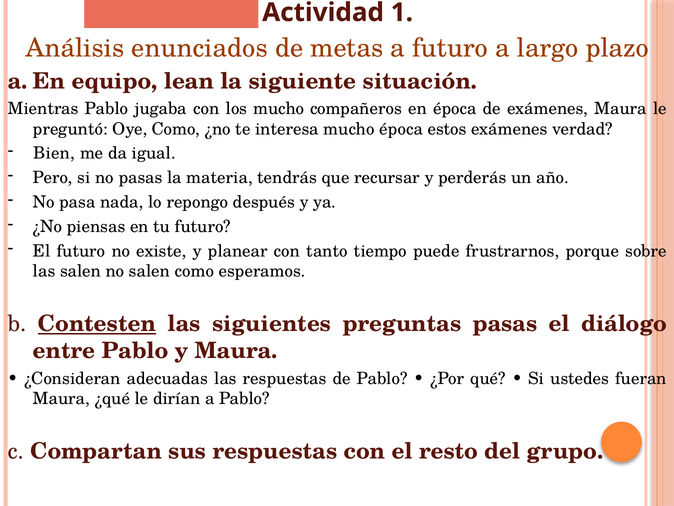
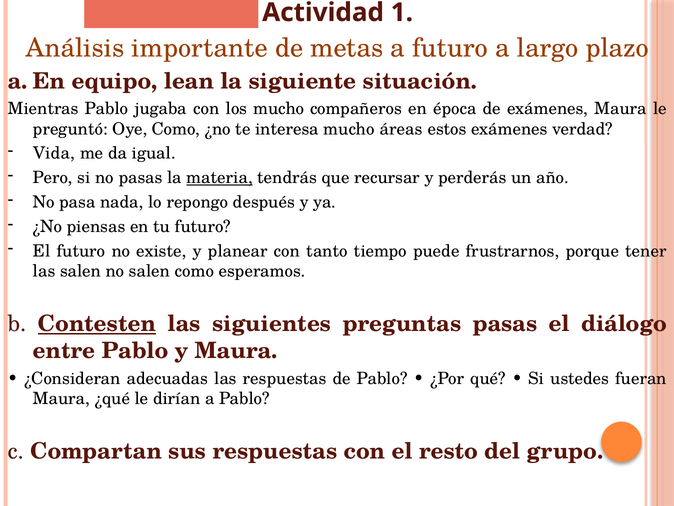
enunciados: enunciados -> importante
mucho época: época -> áreas
Bien: Bien -> Vida
materia underline: none -> present
sobre: sobre -> tener
